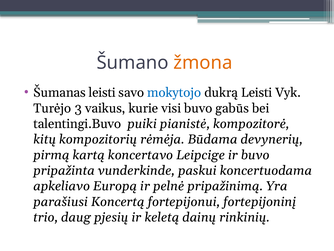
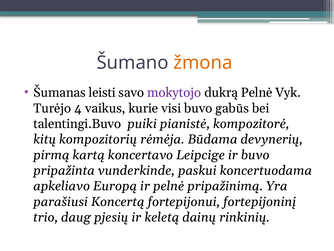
mokytojo colour: blue -> purple
dukrą Leisti: Leisti -> Pelnė
3: 3 -> 4
